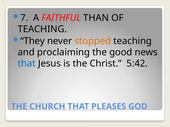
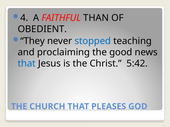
7: 7 -> 4
TEACHING at (42, 29): TEACHING -> OBEDIENT
stopped colour: orange -> blue
